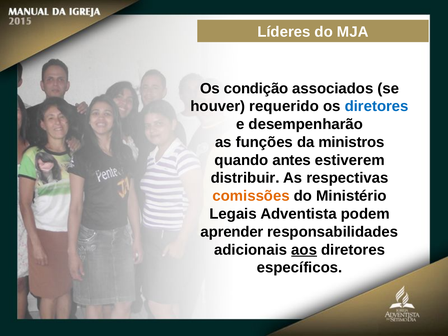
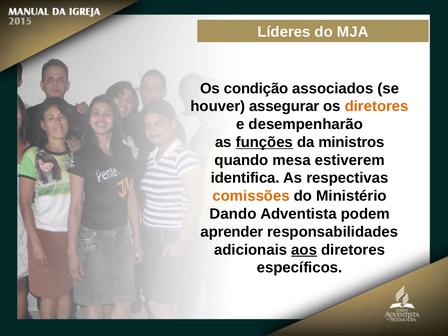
requerido: requerido -> assegurar
diretores at (377, 106) colour: blue -> orange
funções underline: none -> present
antes: antes -> mesa
distribuir: distribuir -> identifica
Legais: Legais -> Dando
